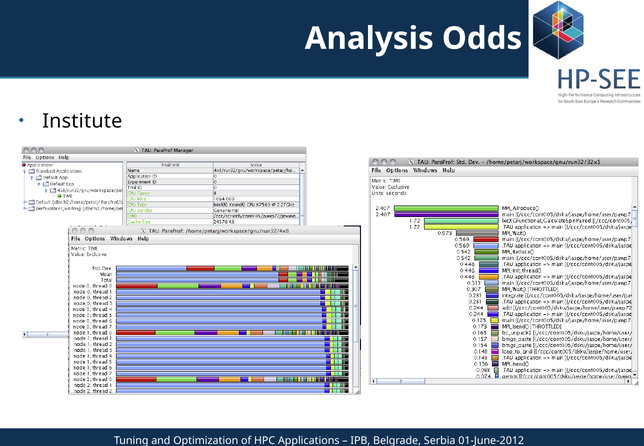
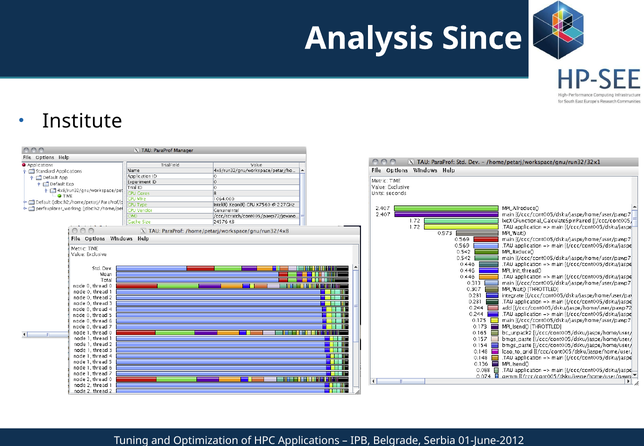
Odds: Odds -> Since
